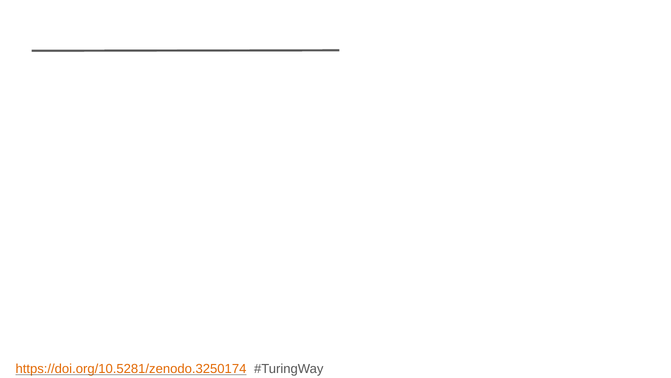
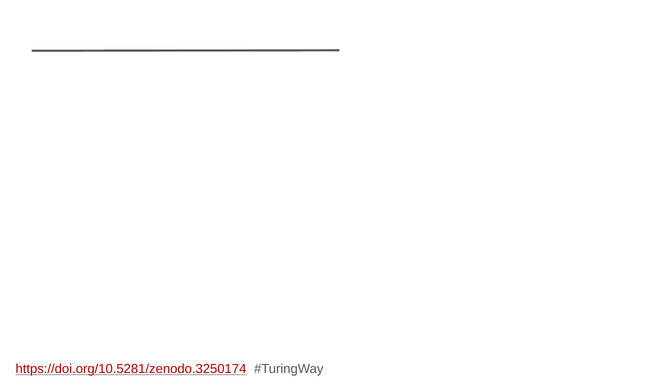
https://doi.org/10.5281/zenodo.3250174 colour: orange -> red
